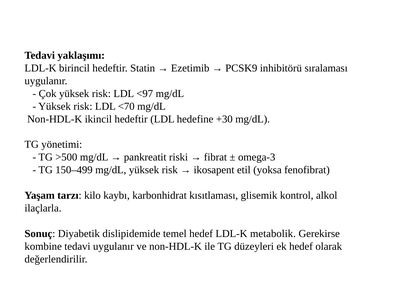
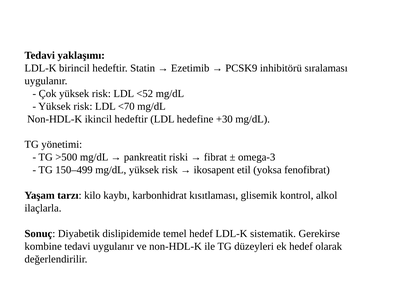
<97: <97 -> <52
metabolik: metabolik -> sistematik
